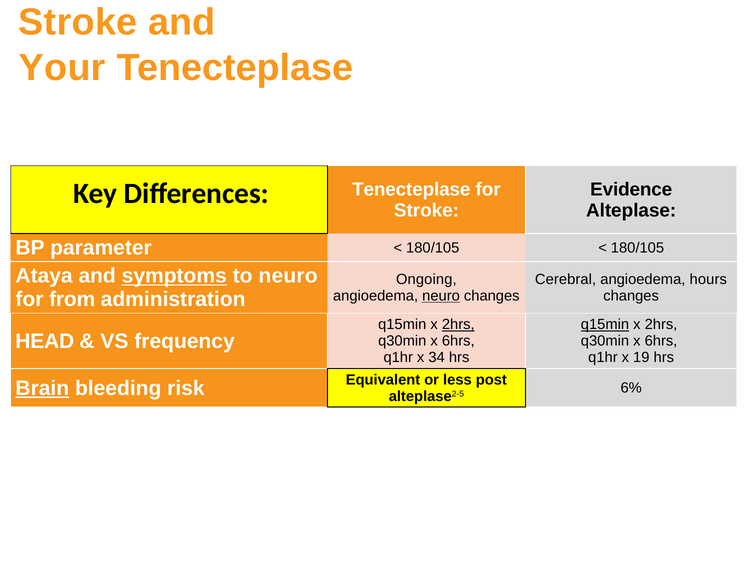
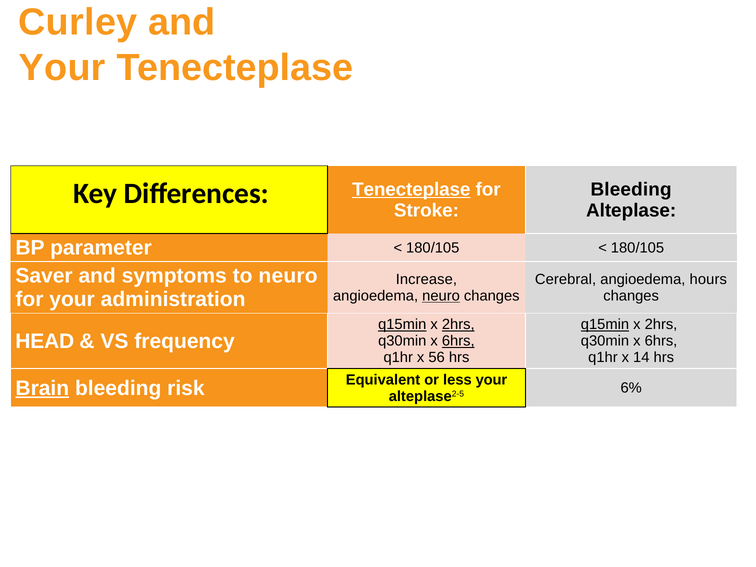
Stroke at (78, 22): Stroke -> Curley
Evidence at (631, 189): Evidence -> Bleeding
Tenecteplase at (411, 189) underline: none -> present
Ataya: Ataya -> Saver
symptoms underline: present -> none
Ongoing: Ongoing -> Increase
for from: from -> your
q15min at (402, 325) underline: none -> present
6hrs at (458, 341) underline: none -> present
34: 34 -> 56
19: 19 -> 14
less post: post -> your
